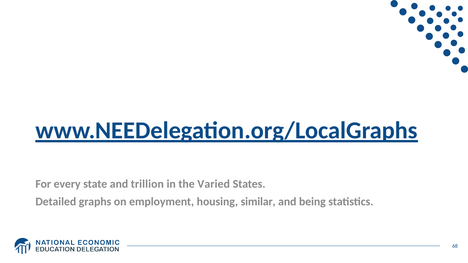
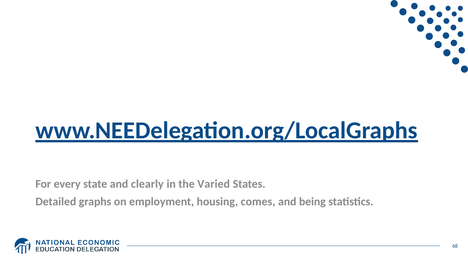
trillion: trillion -> clearly
similar: similar -> comes
